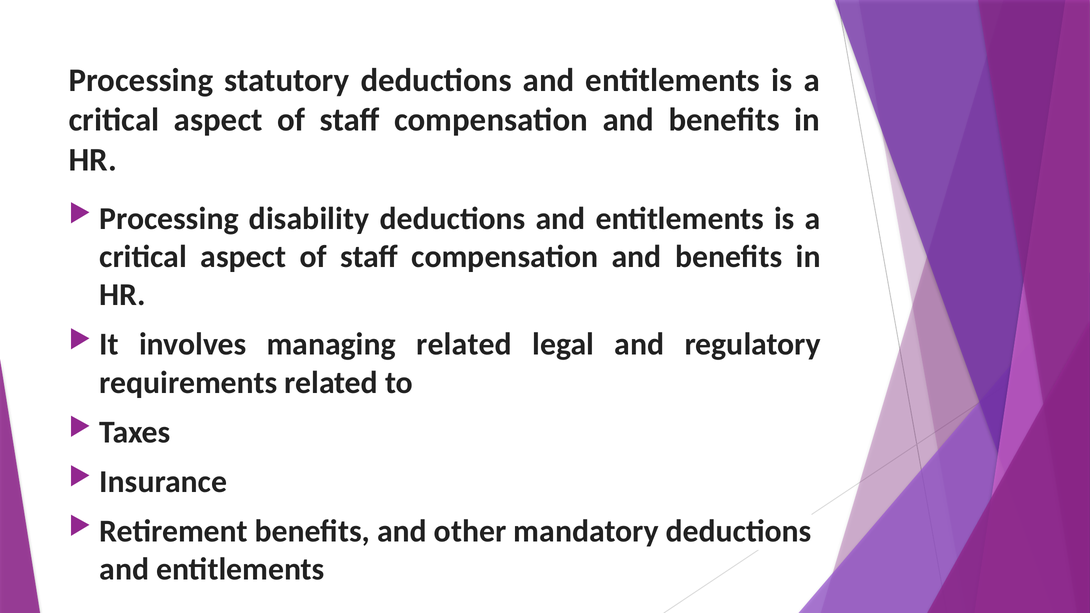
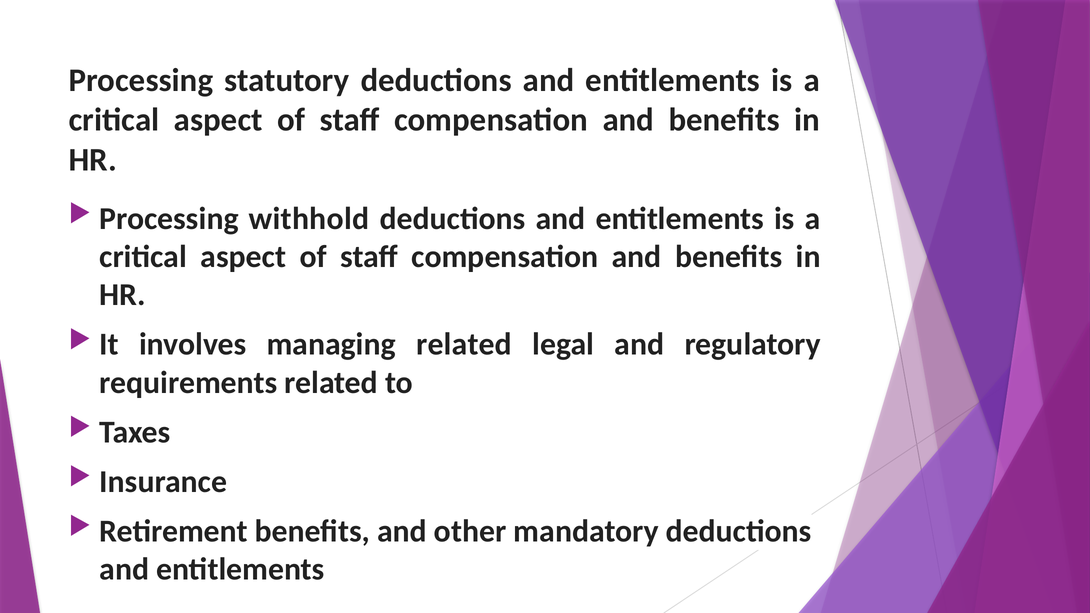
disability: disability -> withhold
